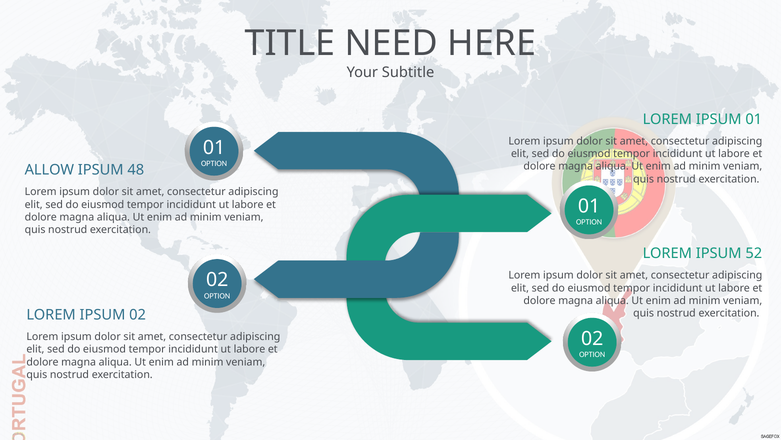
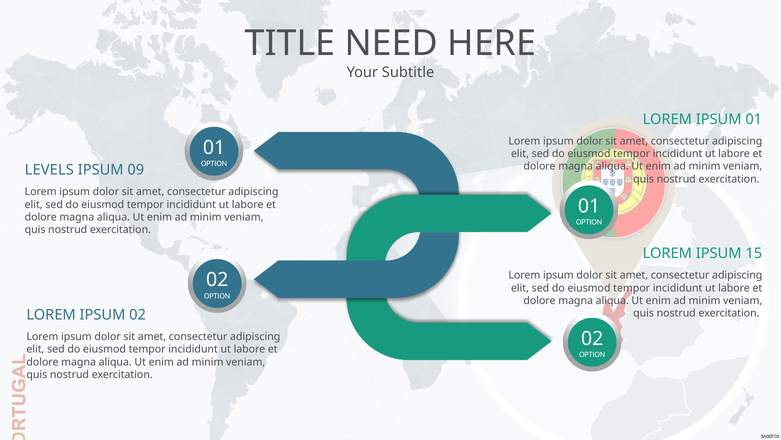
ALLOW: ALLOW -> LEVELS
48: 48 -> 09
52: 52 -> 15
